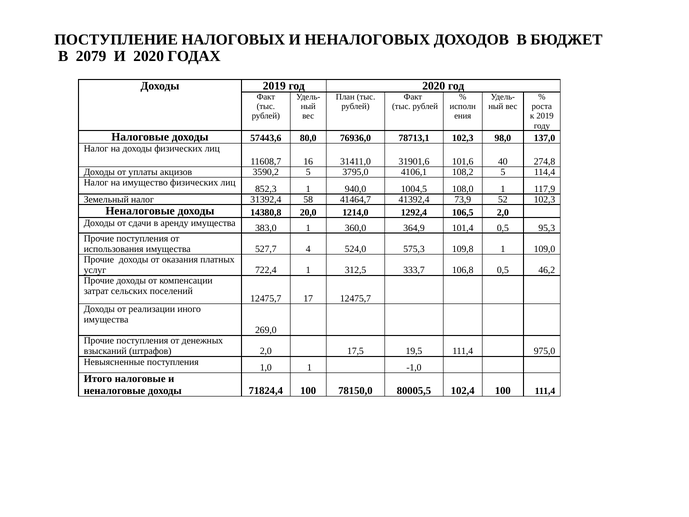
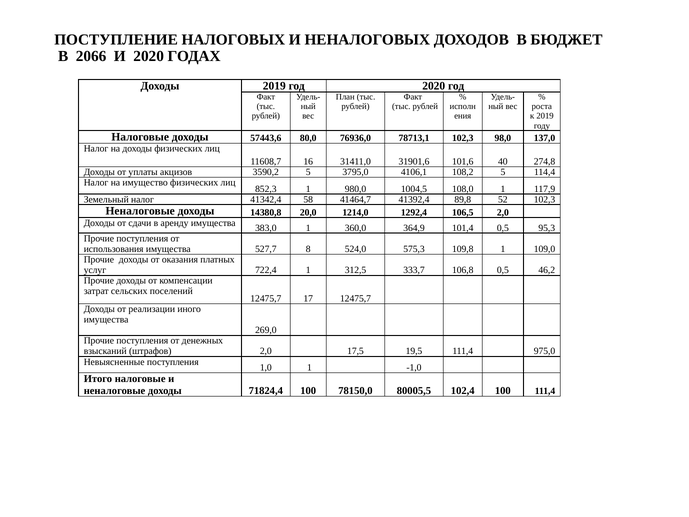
2079: 2079 -> 2066
940,0: 940,0 -> 980,0
31392,4: 31392,4 -> 41342,4
73,9: 73,9 -> 89,8
4: 4 -> 8
